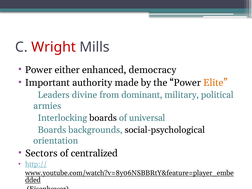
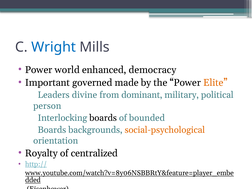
Wright colour: red -> blue
either: either -> world
authority: authority -> governed
armies: armies -> person
universal: universal -> bounded
social-psychological colour: black -> orange
Sectors: Sectors -> Royalty
